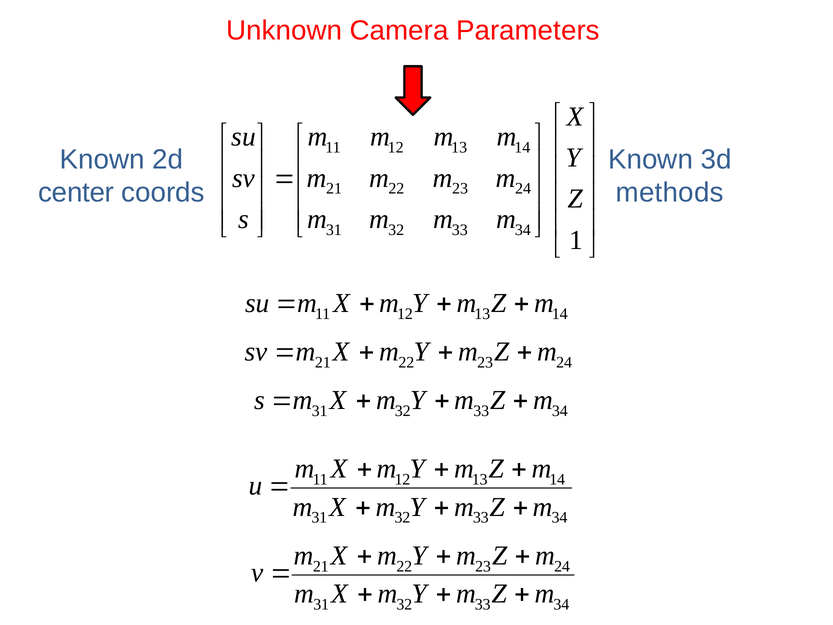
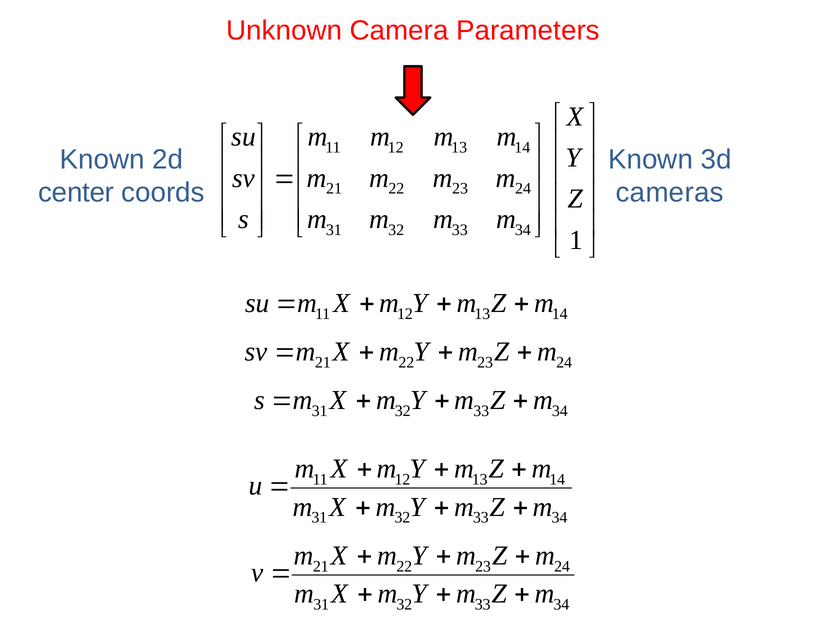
methods: methods -> cameras
